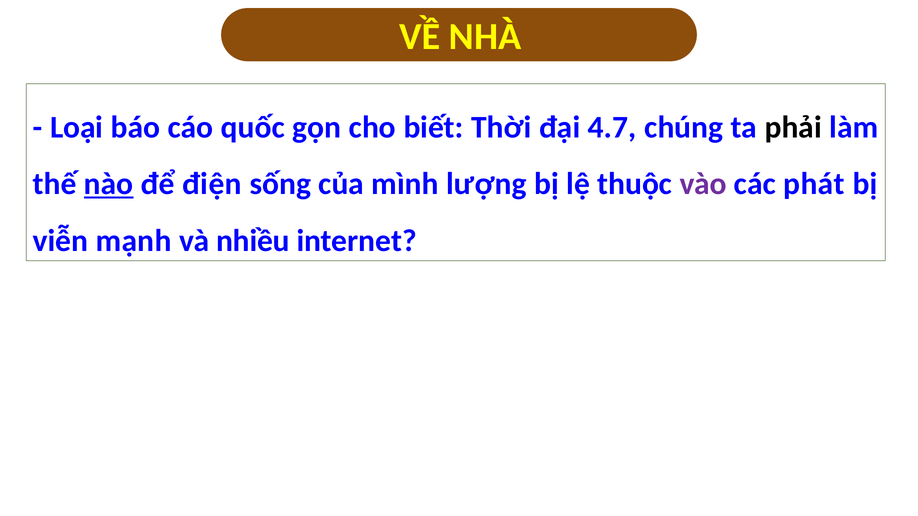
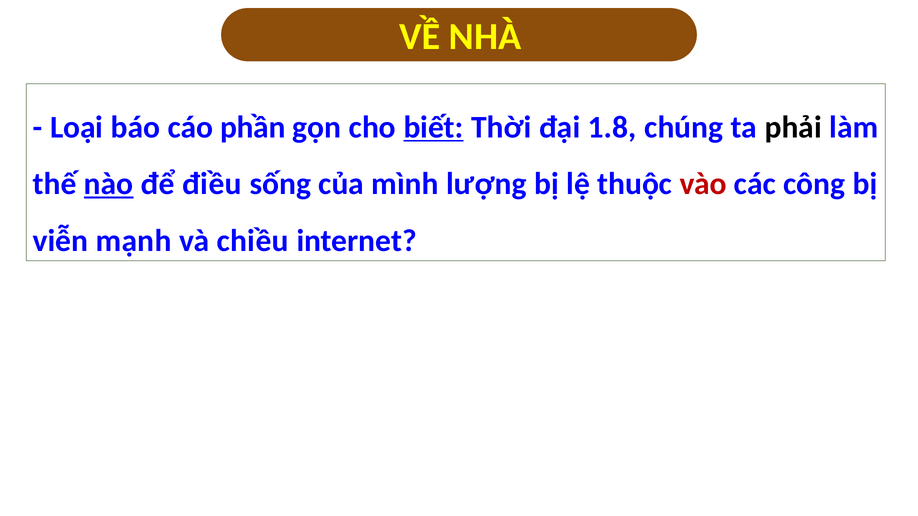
quốc: quốc -> phần
biết underline: none -> present
4.7: 4.7 -> 1.8
điện: điện -> điều
vào colour: purple -> red
phát: phát -> công
nhiều: nhiều -> chiều
